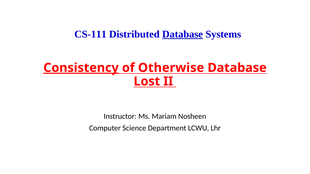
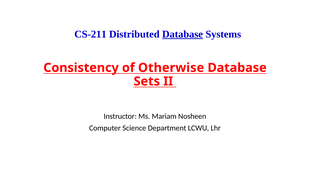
CS-111: CS-111 -> CS-211
Consistency underline: present -> none
Lost: Lost -> Sets
